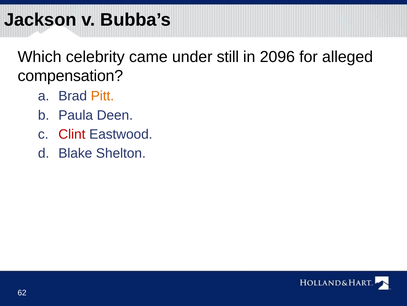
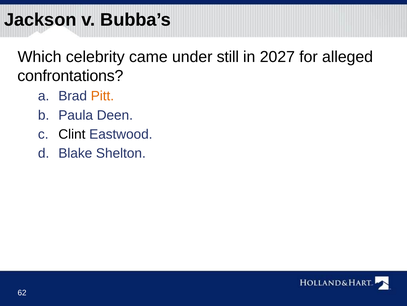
2096: 2096 -> 2027
compensation: compensation -> confrontations
Clint colour: red -> black
